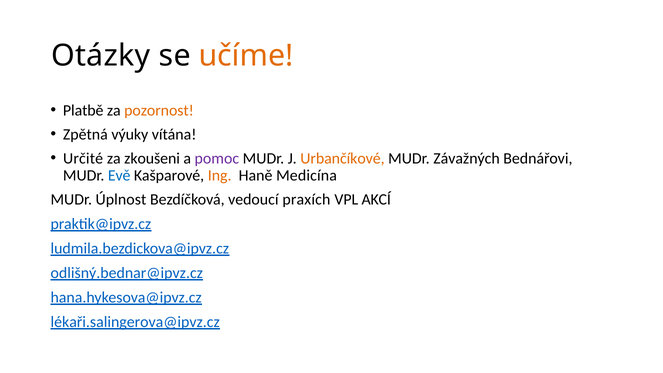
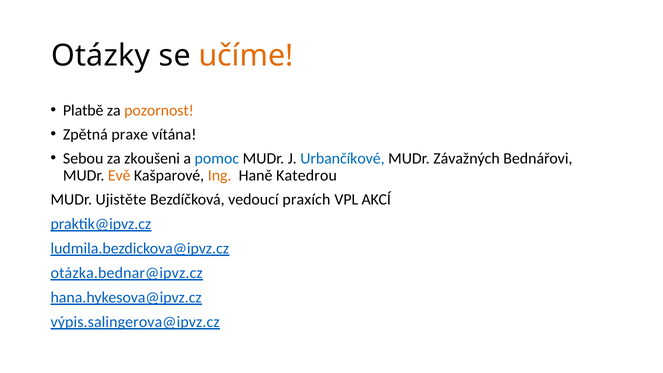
výuky: výuky -> praxe
Určité: Určité -> Sebou
pomoc colour: purple -> blue
Urbančíkové colour: orange -> blue
Evě colour: blue -> orange
Medicína: Medicína -> Katedrou
Úplnost: Úplnost -> Ujistěte
odlišný.bednar@ipvz.cz: odlišný.bednar@ipvz.cz -> otázka.bednar@ipvz.cz
lékaři.salingerova@ipvz.cz: lékaři.salingerova@ipvz.cz -> výpis.salingerova@ipvz.cz
